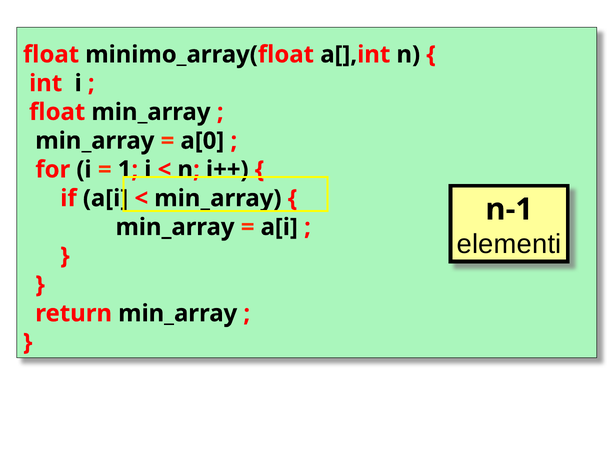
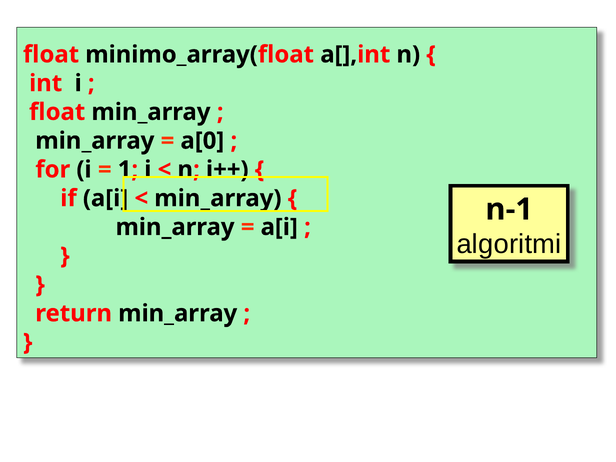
elementi: elementi -> algoritmi
